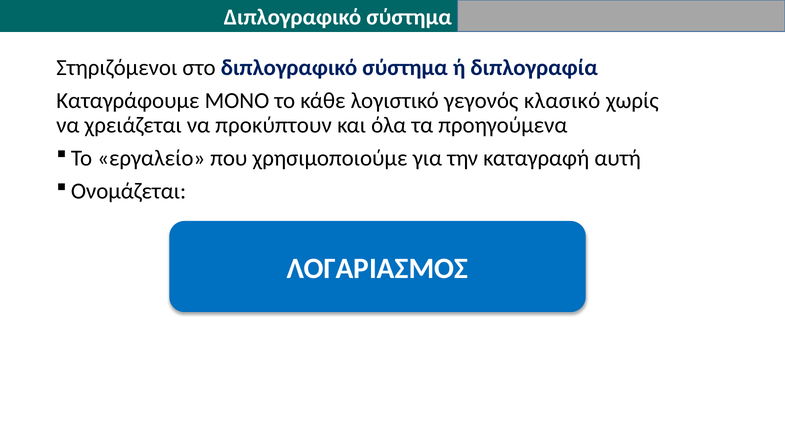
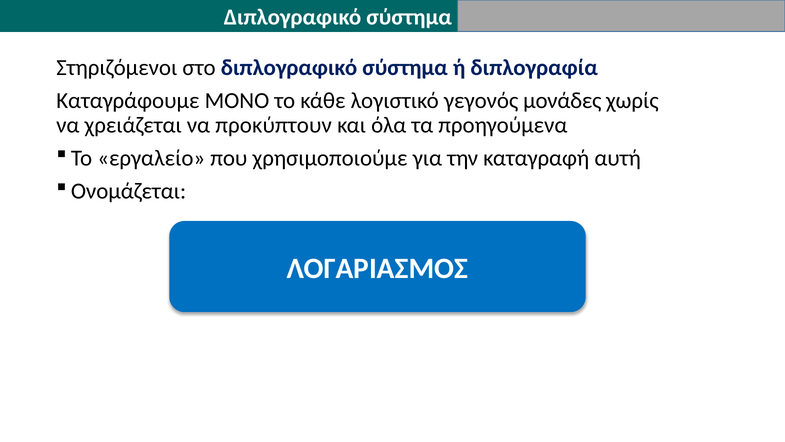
κλασικό: κλασικό -> μονάδες
